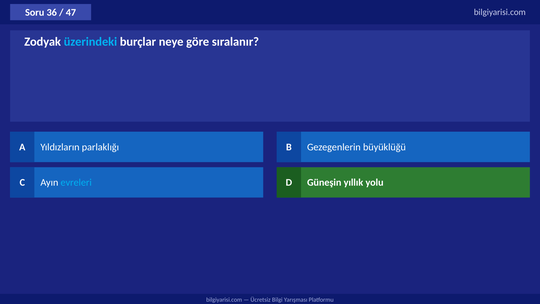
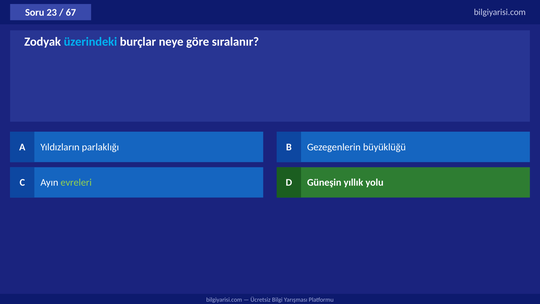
36: 36 -> 23
47: 47 -> 67
evreleri colour: light blue -> light green
